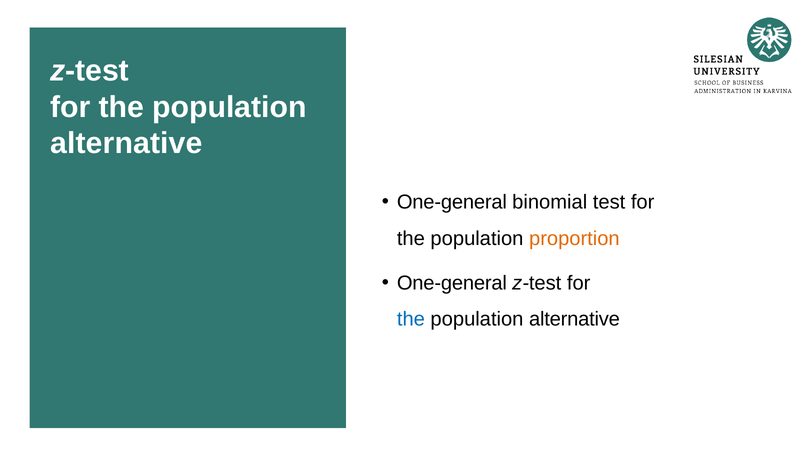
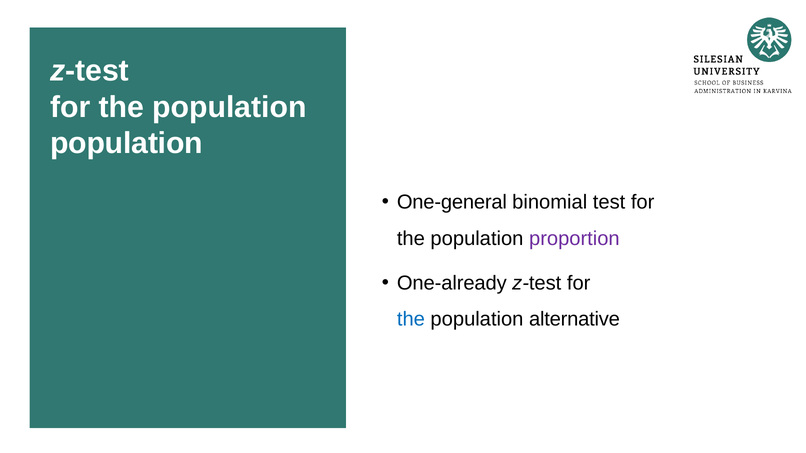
alternative at (126, 143): alternative -> population
proportion colour: orange -> purple
One-general at (452, 283): One-general -> One-already
